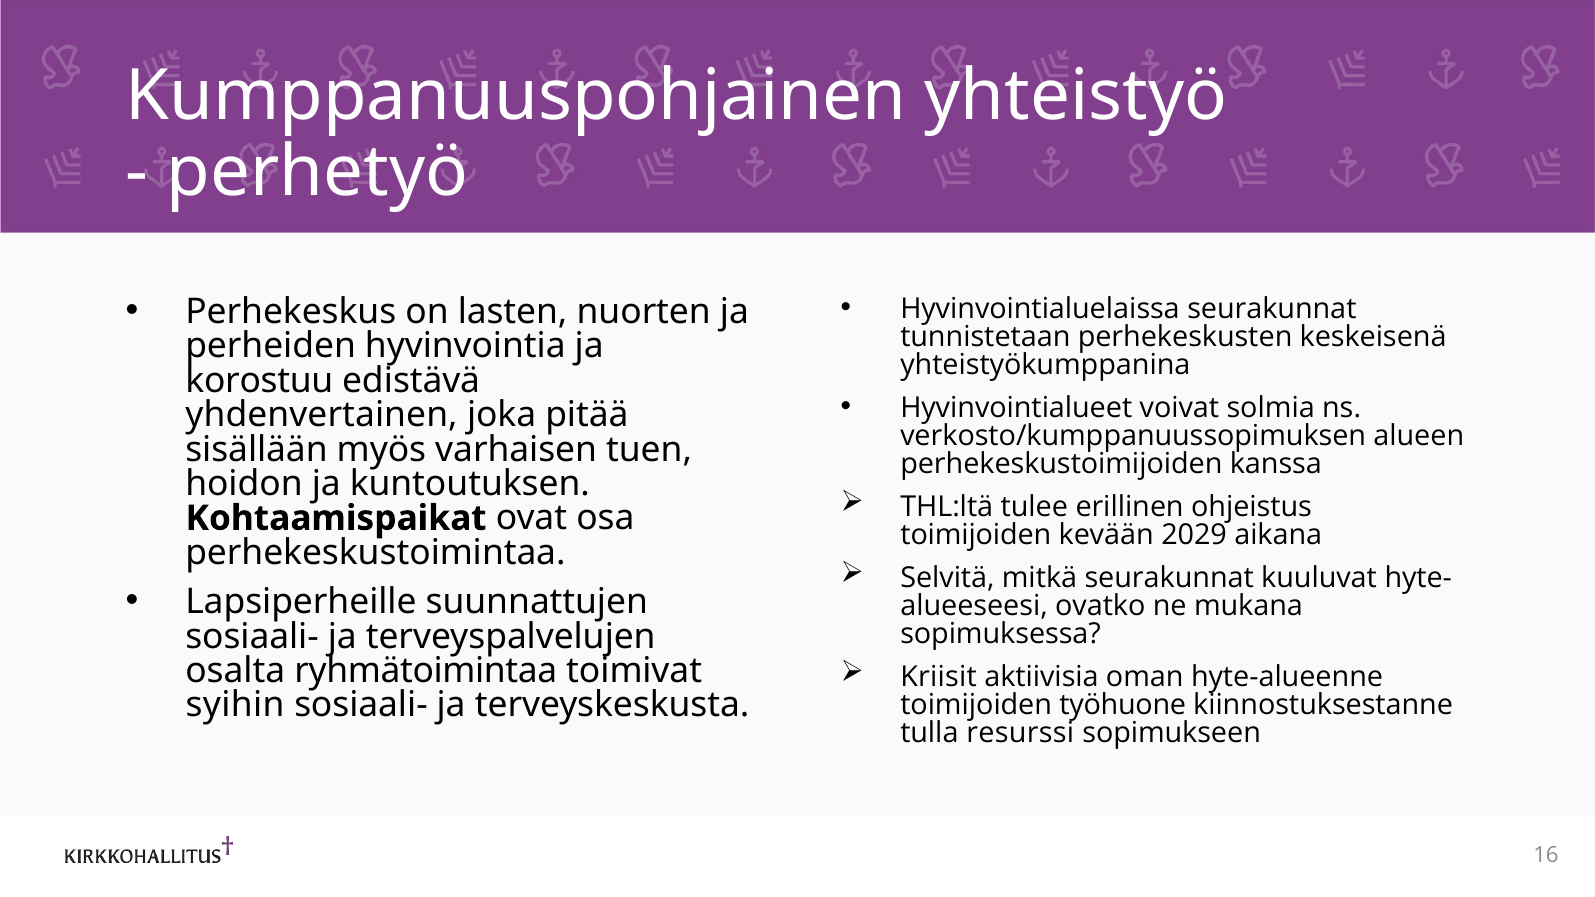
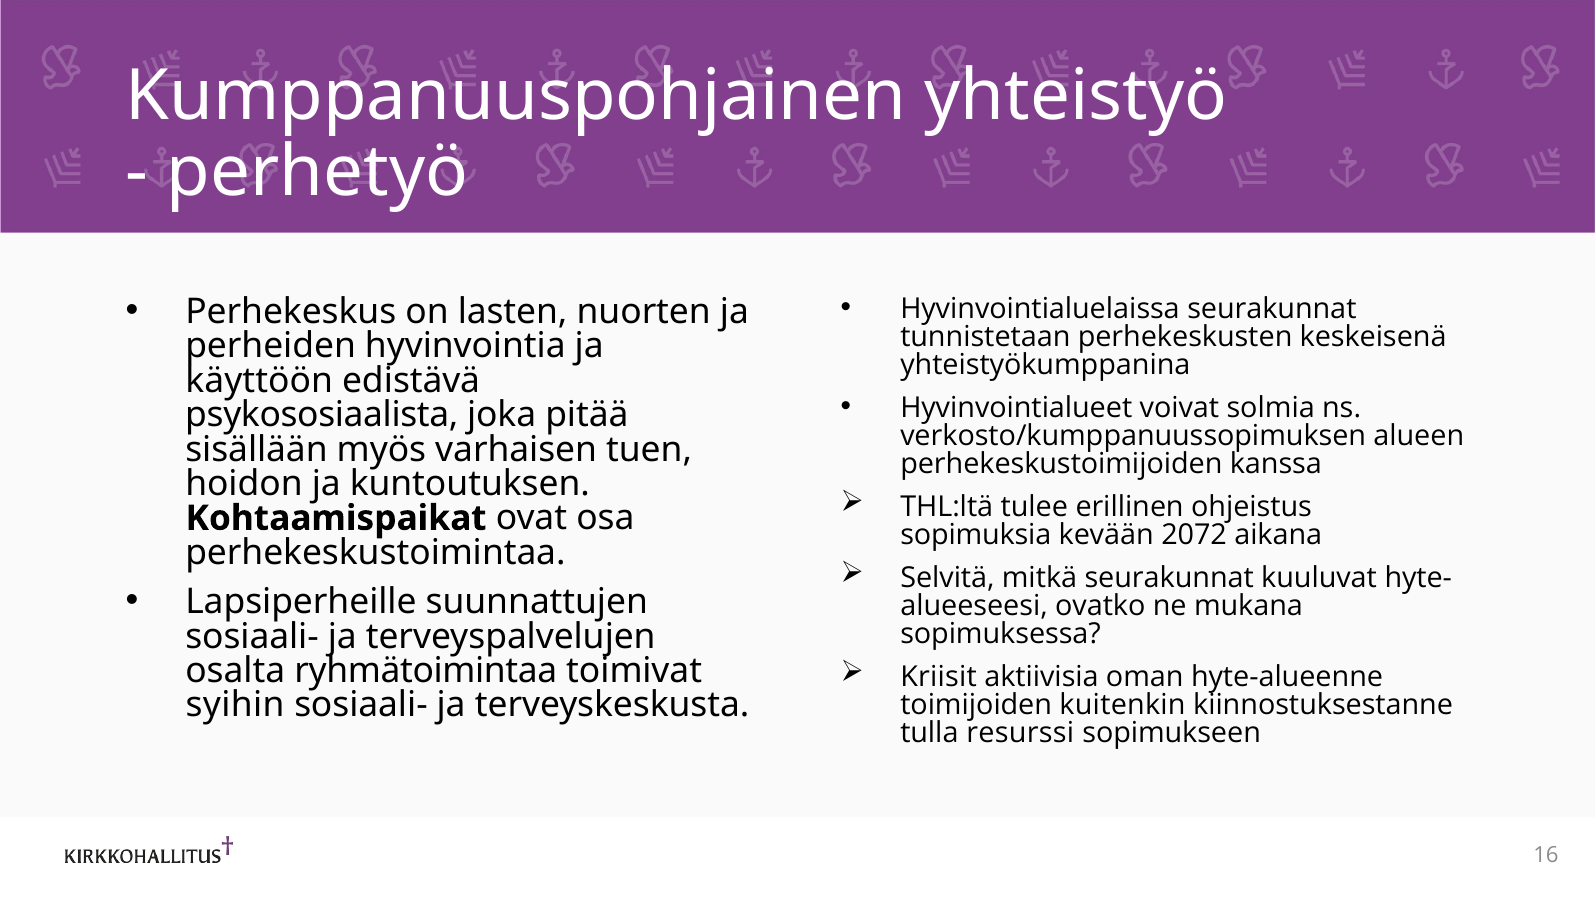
korostuu: korostuu -> käyttöön
yhdenvertainen: yhdenvertainen -> psykososiaalista
toimijoiden at (976, 535): toimijoiden -> sopimuksia
2029: 2029 -> 2072
työhuone: työhuone -> kuitenkin
